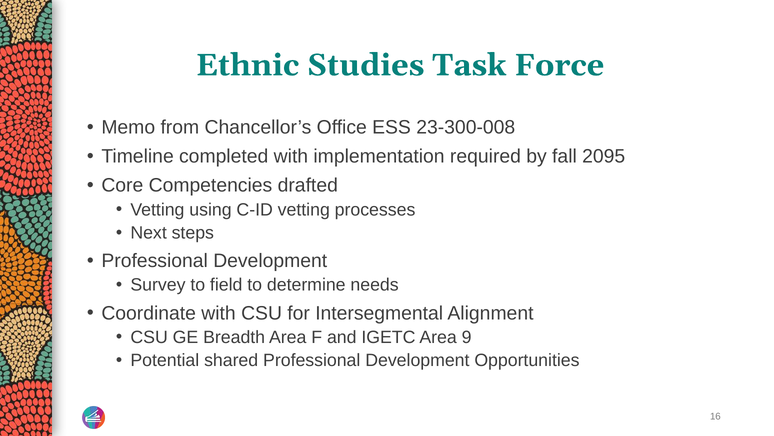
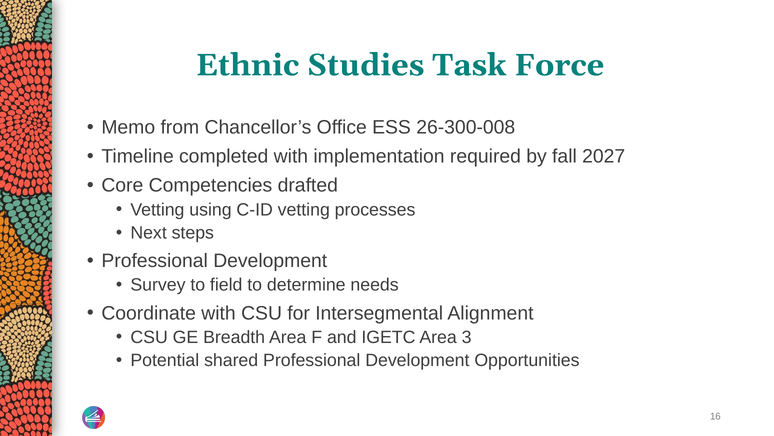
23-300-008: 23-300-008 -> 26-300-008
2095: 2095 -> 2027
9: 9 -> 3
